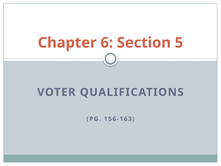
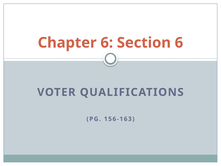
Section 5: 5 -> 6
